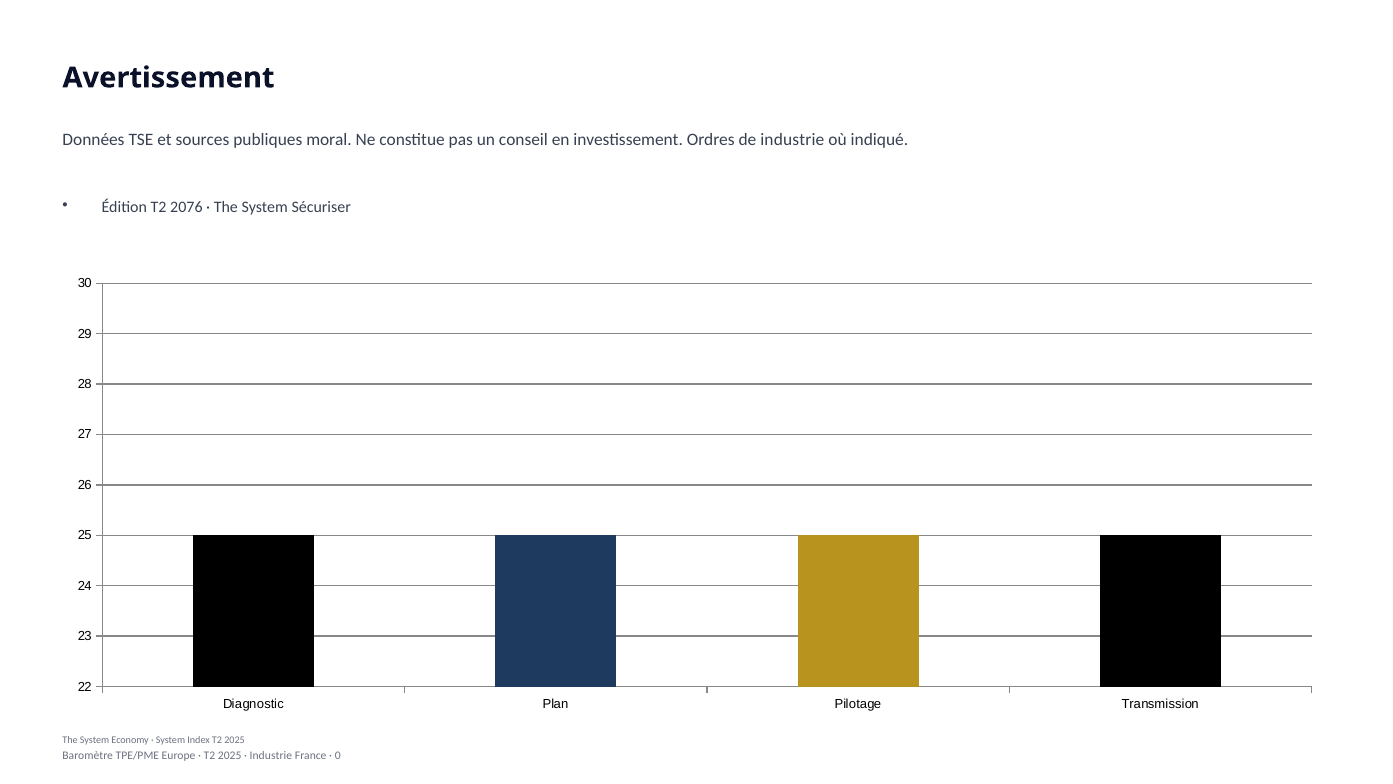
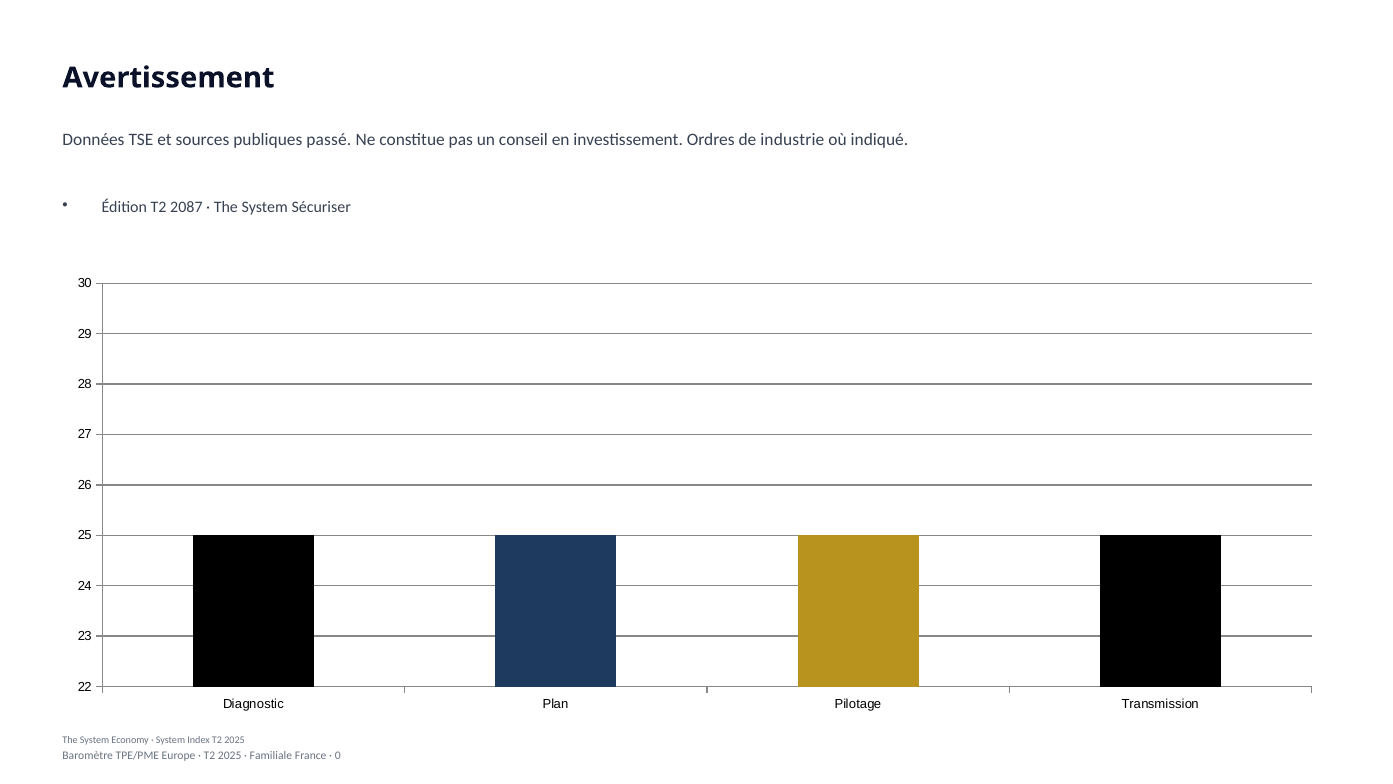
moral: moral -> passé
2076: 2076 -> 2087
Industrie at (271, 756): Industrie -> Familiale
